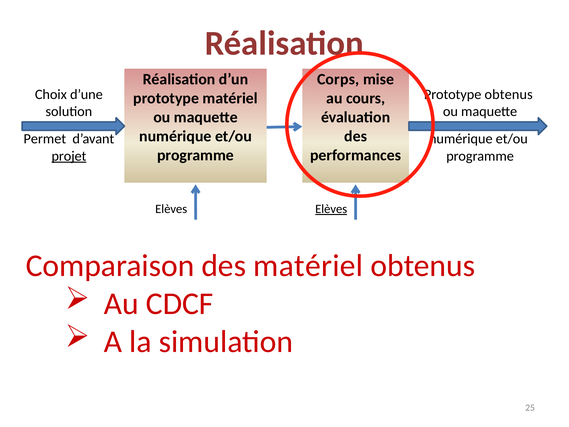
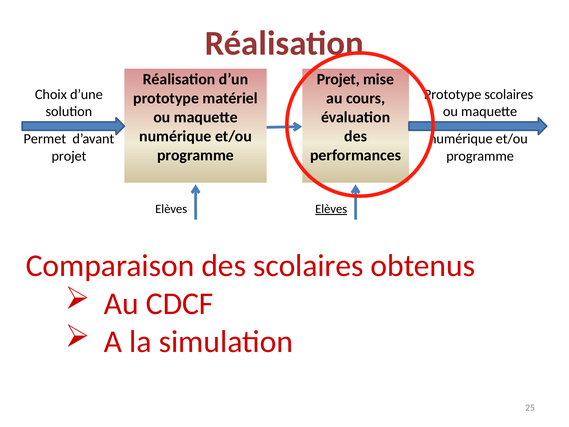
Corps at (338, 79): Corps -> Projet
obtenus at (509, 94): obtenus -> scolaires
projet at (69, 156) underline: present -> none
des matériel: matériel -> scolaires
